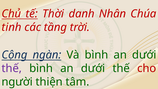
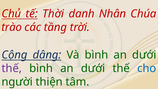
tinh: tinh -> trào
ngàn: ngàn -> dâng
cho colour: red -> blue
